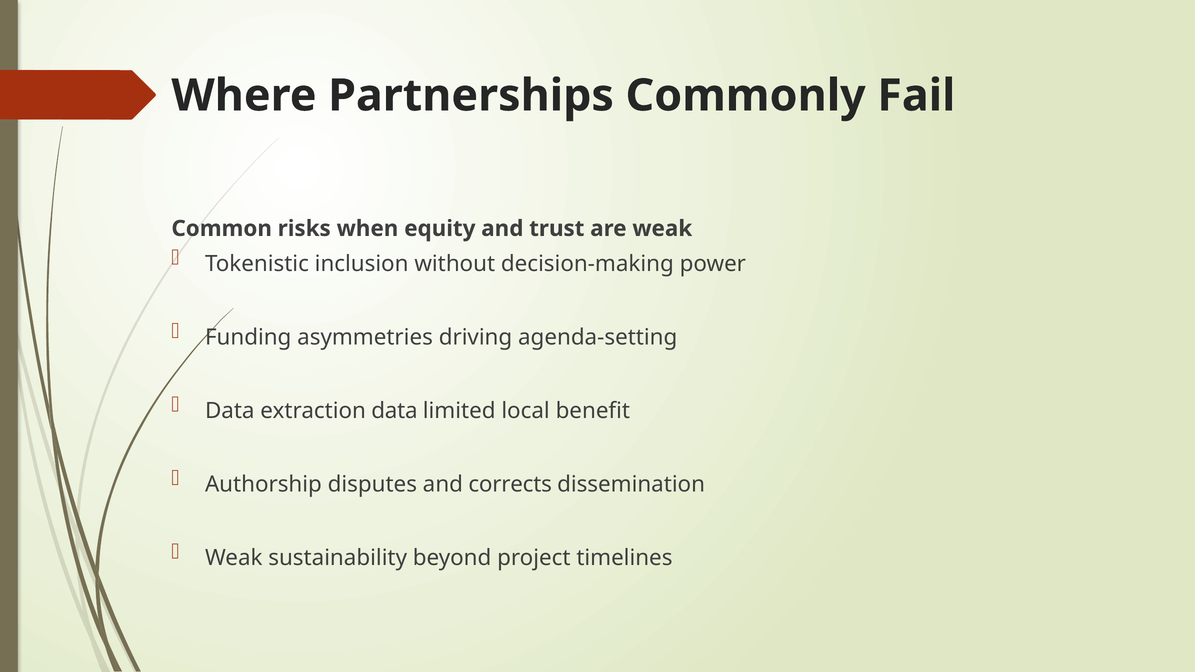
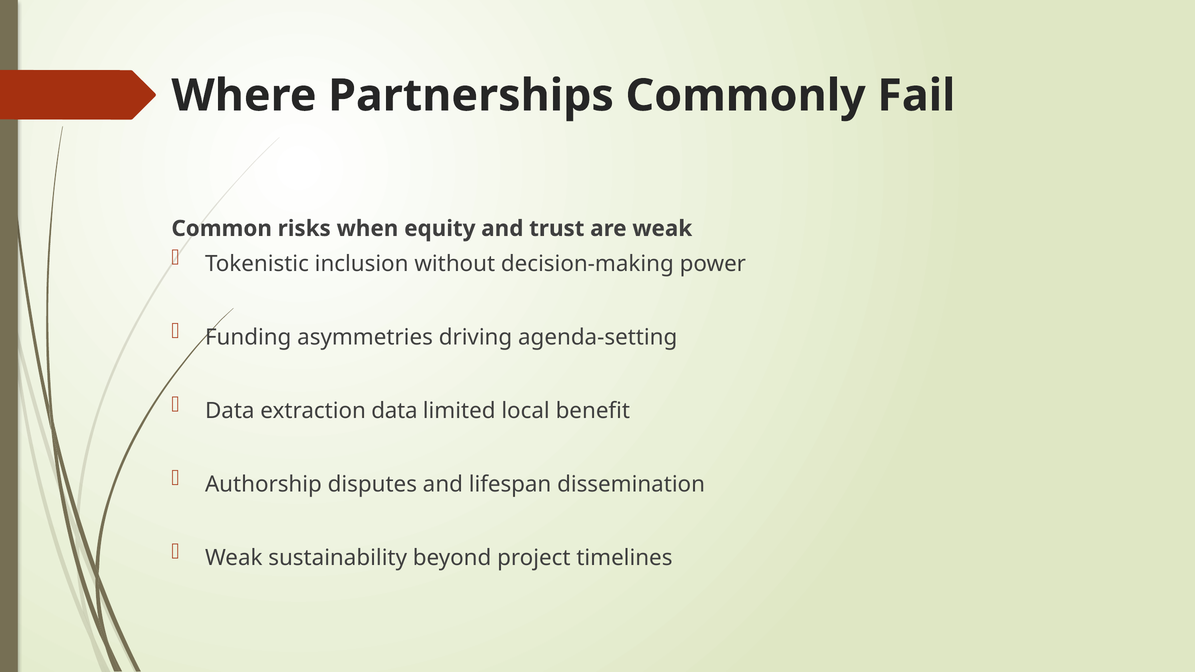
corrects: corrects -> lifespan
